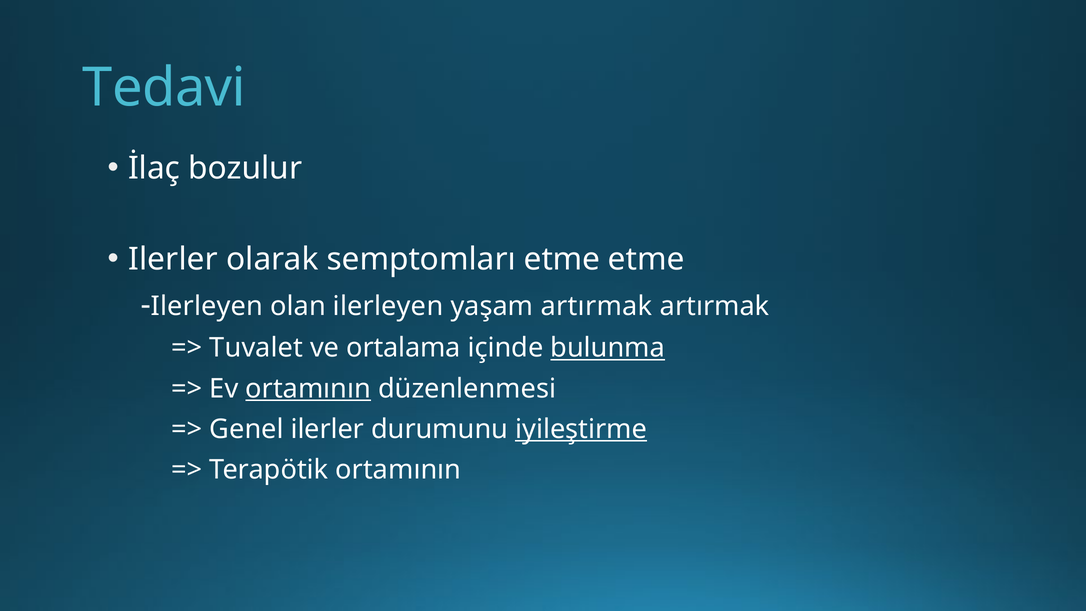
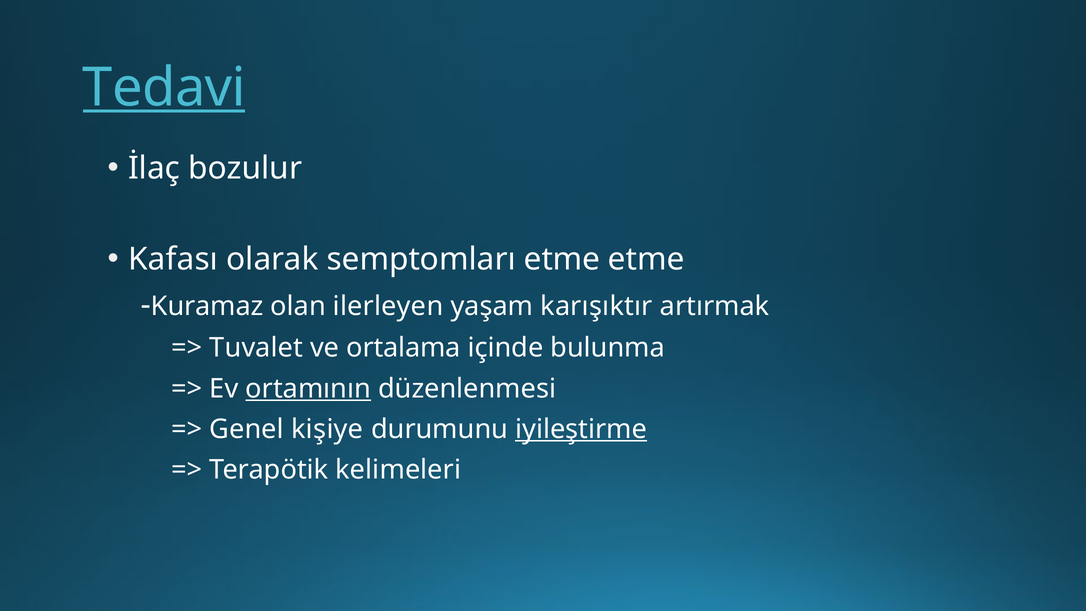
Tedavi underline: none -> present
Ilerler at (173, 259): Ilerler -> Kafası
Ilerleyen at (207, 306): Ilerleyen -> Kuramaz
yaşam artırmak: artırmak -> karışıktır
bulunma underline: present -> none
Genel ilerler: ilerler -> kişiye
Terapötik ortamının: ortamının -> kelimeleri
